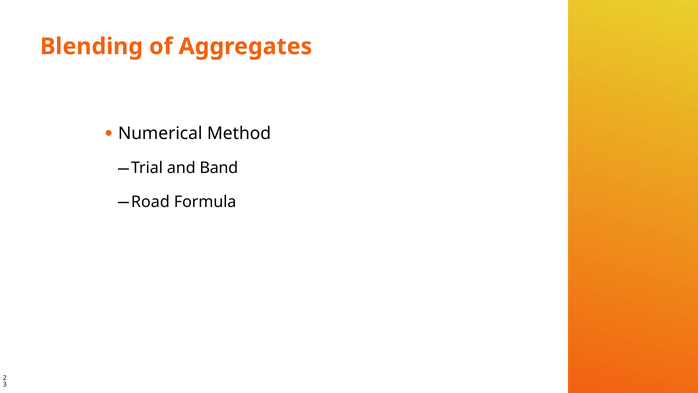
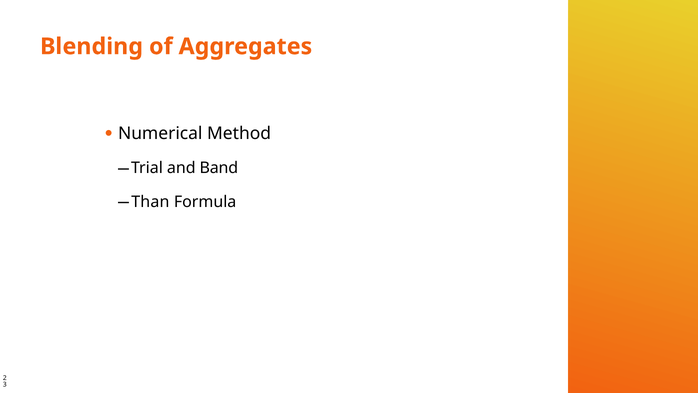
Road: Road -> Than
